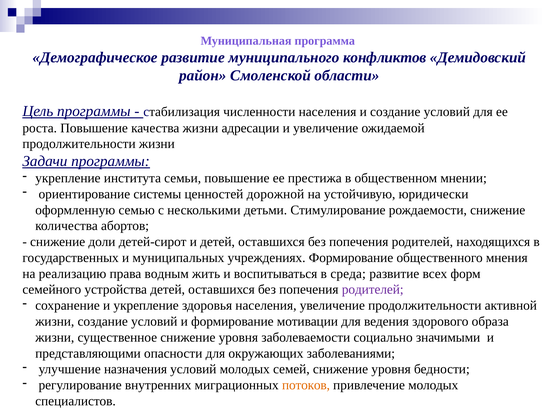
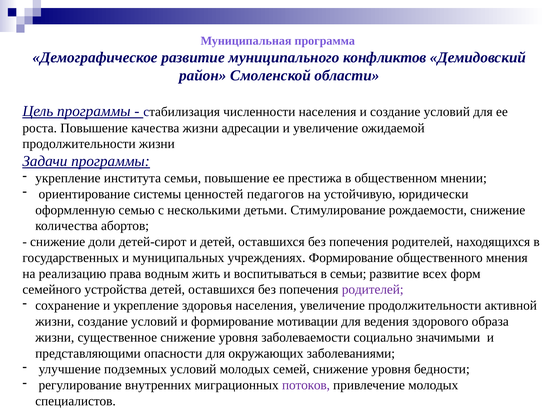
дорожной: дорожной -> педагогов
в среда: среда -> семьи
назначения: назначения -> подземных
потоков colour: orange -> purple
